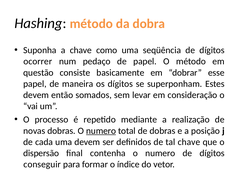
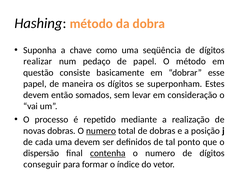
ocorrer: ocorrer -> realizar
tal chave: chave -> ponto
contenha underline: none -> present
